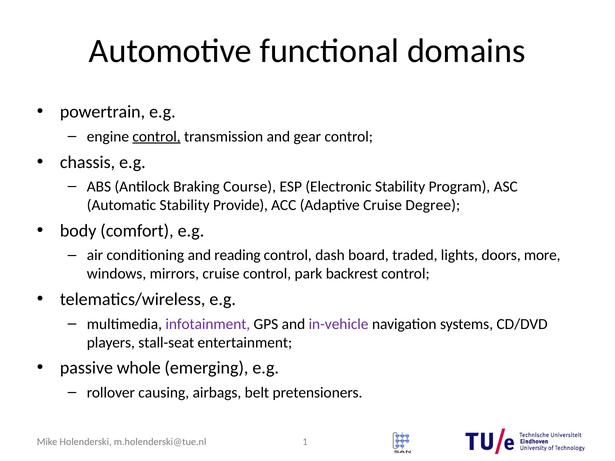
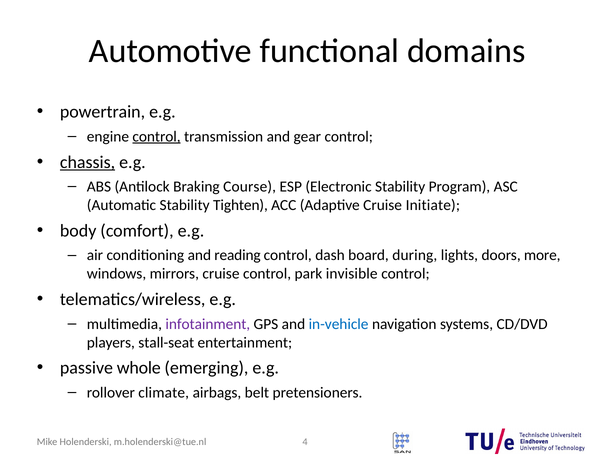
chassis underline: none -> present
Provide: Provide -> Tighten
Degree: Degree -> Initiate
traded: traded -> during
backrest: backrest -> invisible
in-vehicle colour: purple -> blue
causing: causing -> climate
1: 1 -> 4
